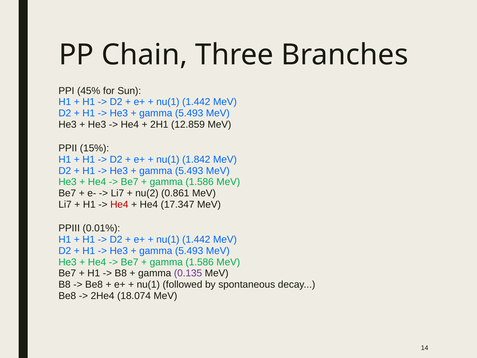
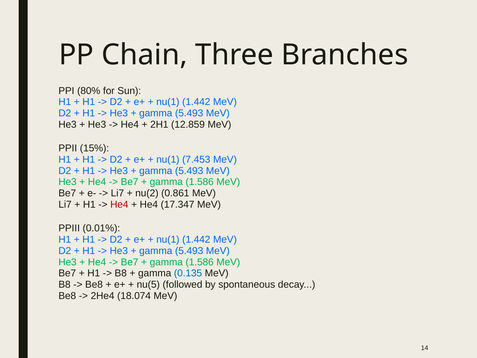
45%: 45% -> 80%
1.842: 1.842 -> 7.453
0.135 colour: purple -> blue
nu(1 at (148, 284): nu(1 -> nu(5
